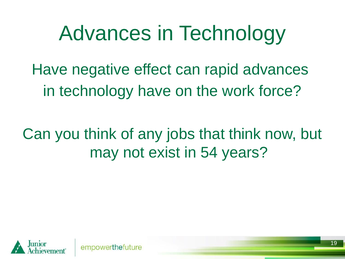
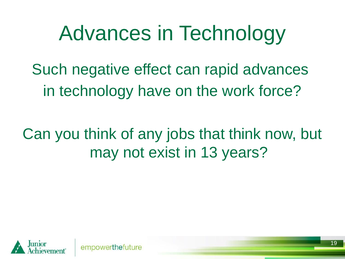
Have at (50, 69): Have -> Such
54: 54 -> 13
